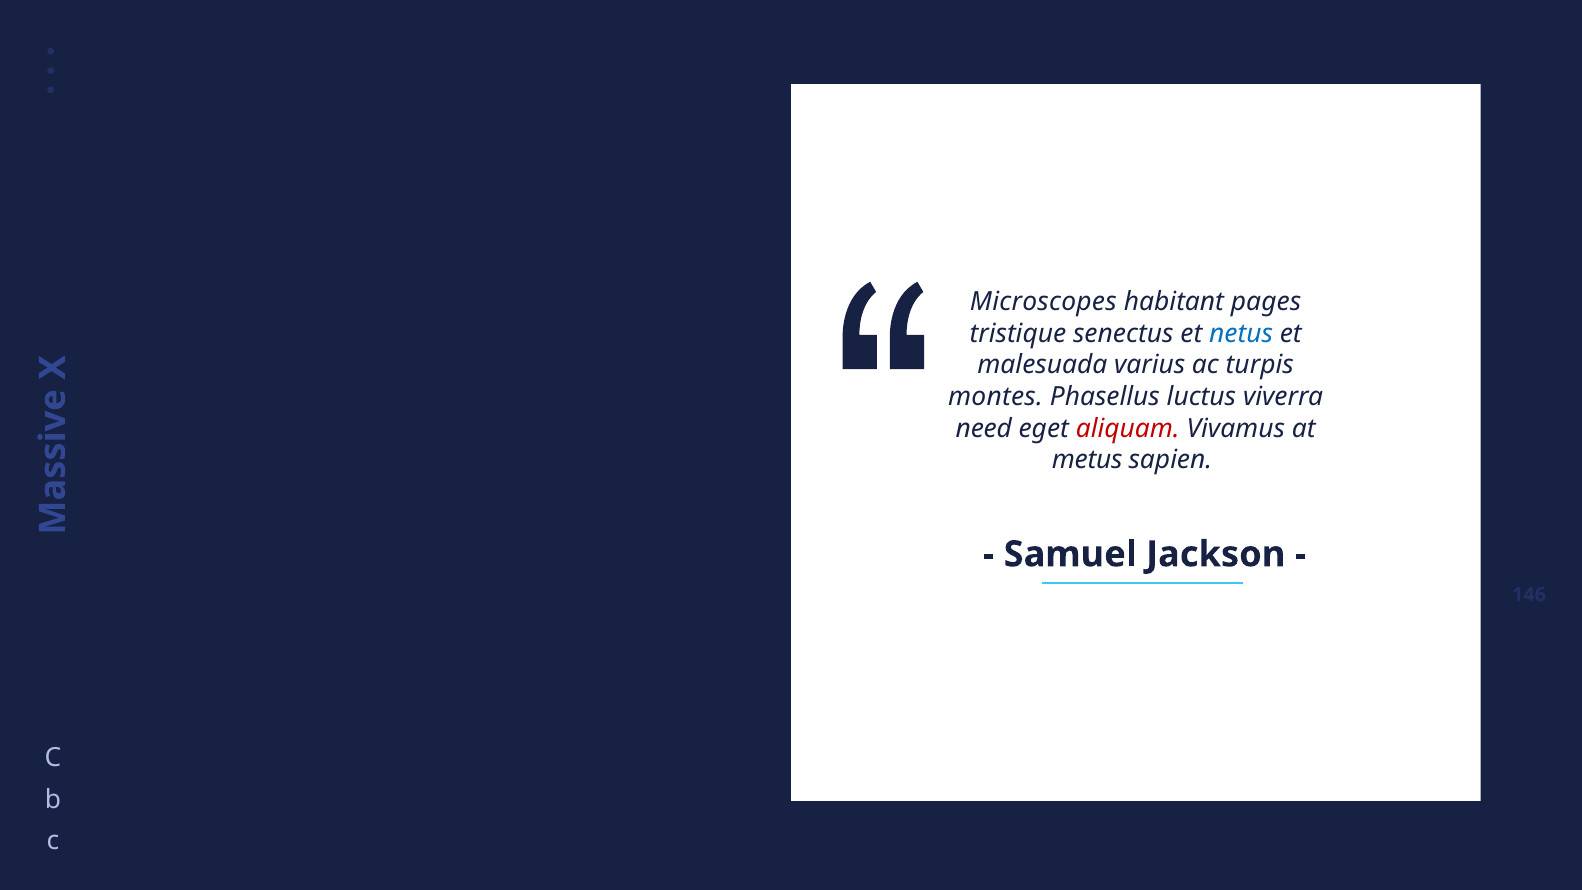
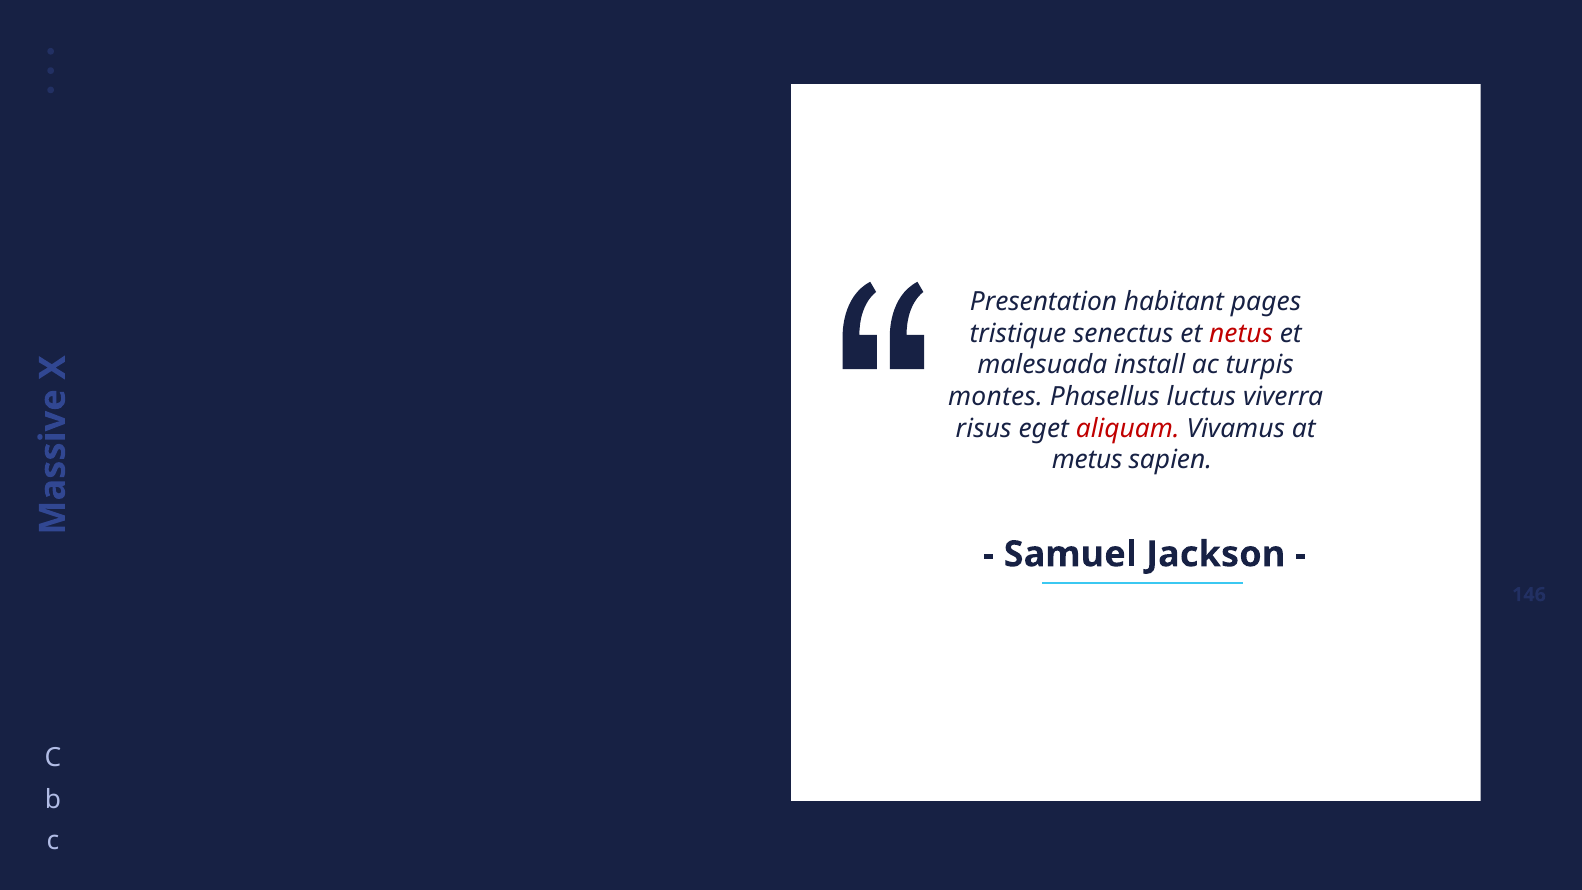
Microscopes: Microscopes -> Presentation
netus colour: blue -> red
varius: varius -> install
need: need -> risus
